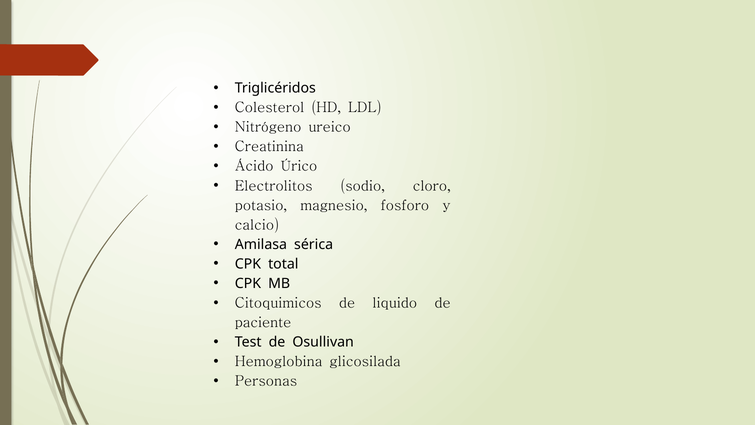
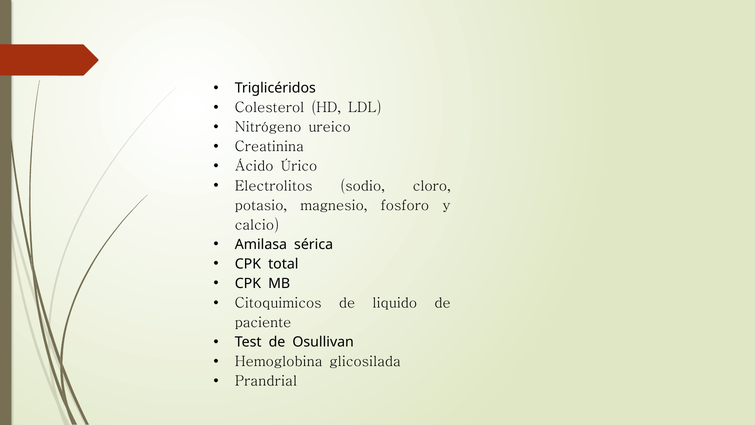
Personas: Personas -> Prandrial
